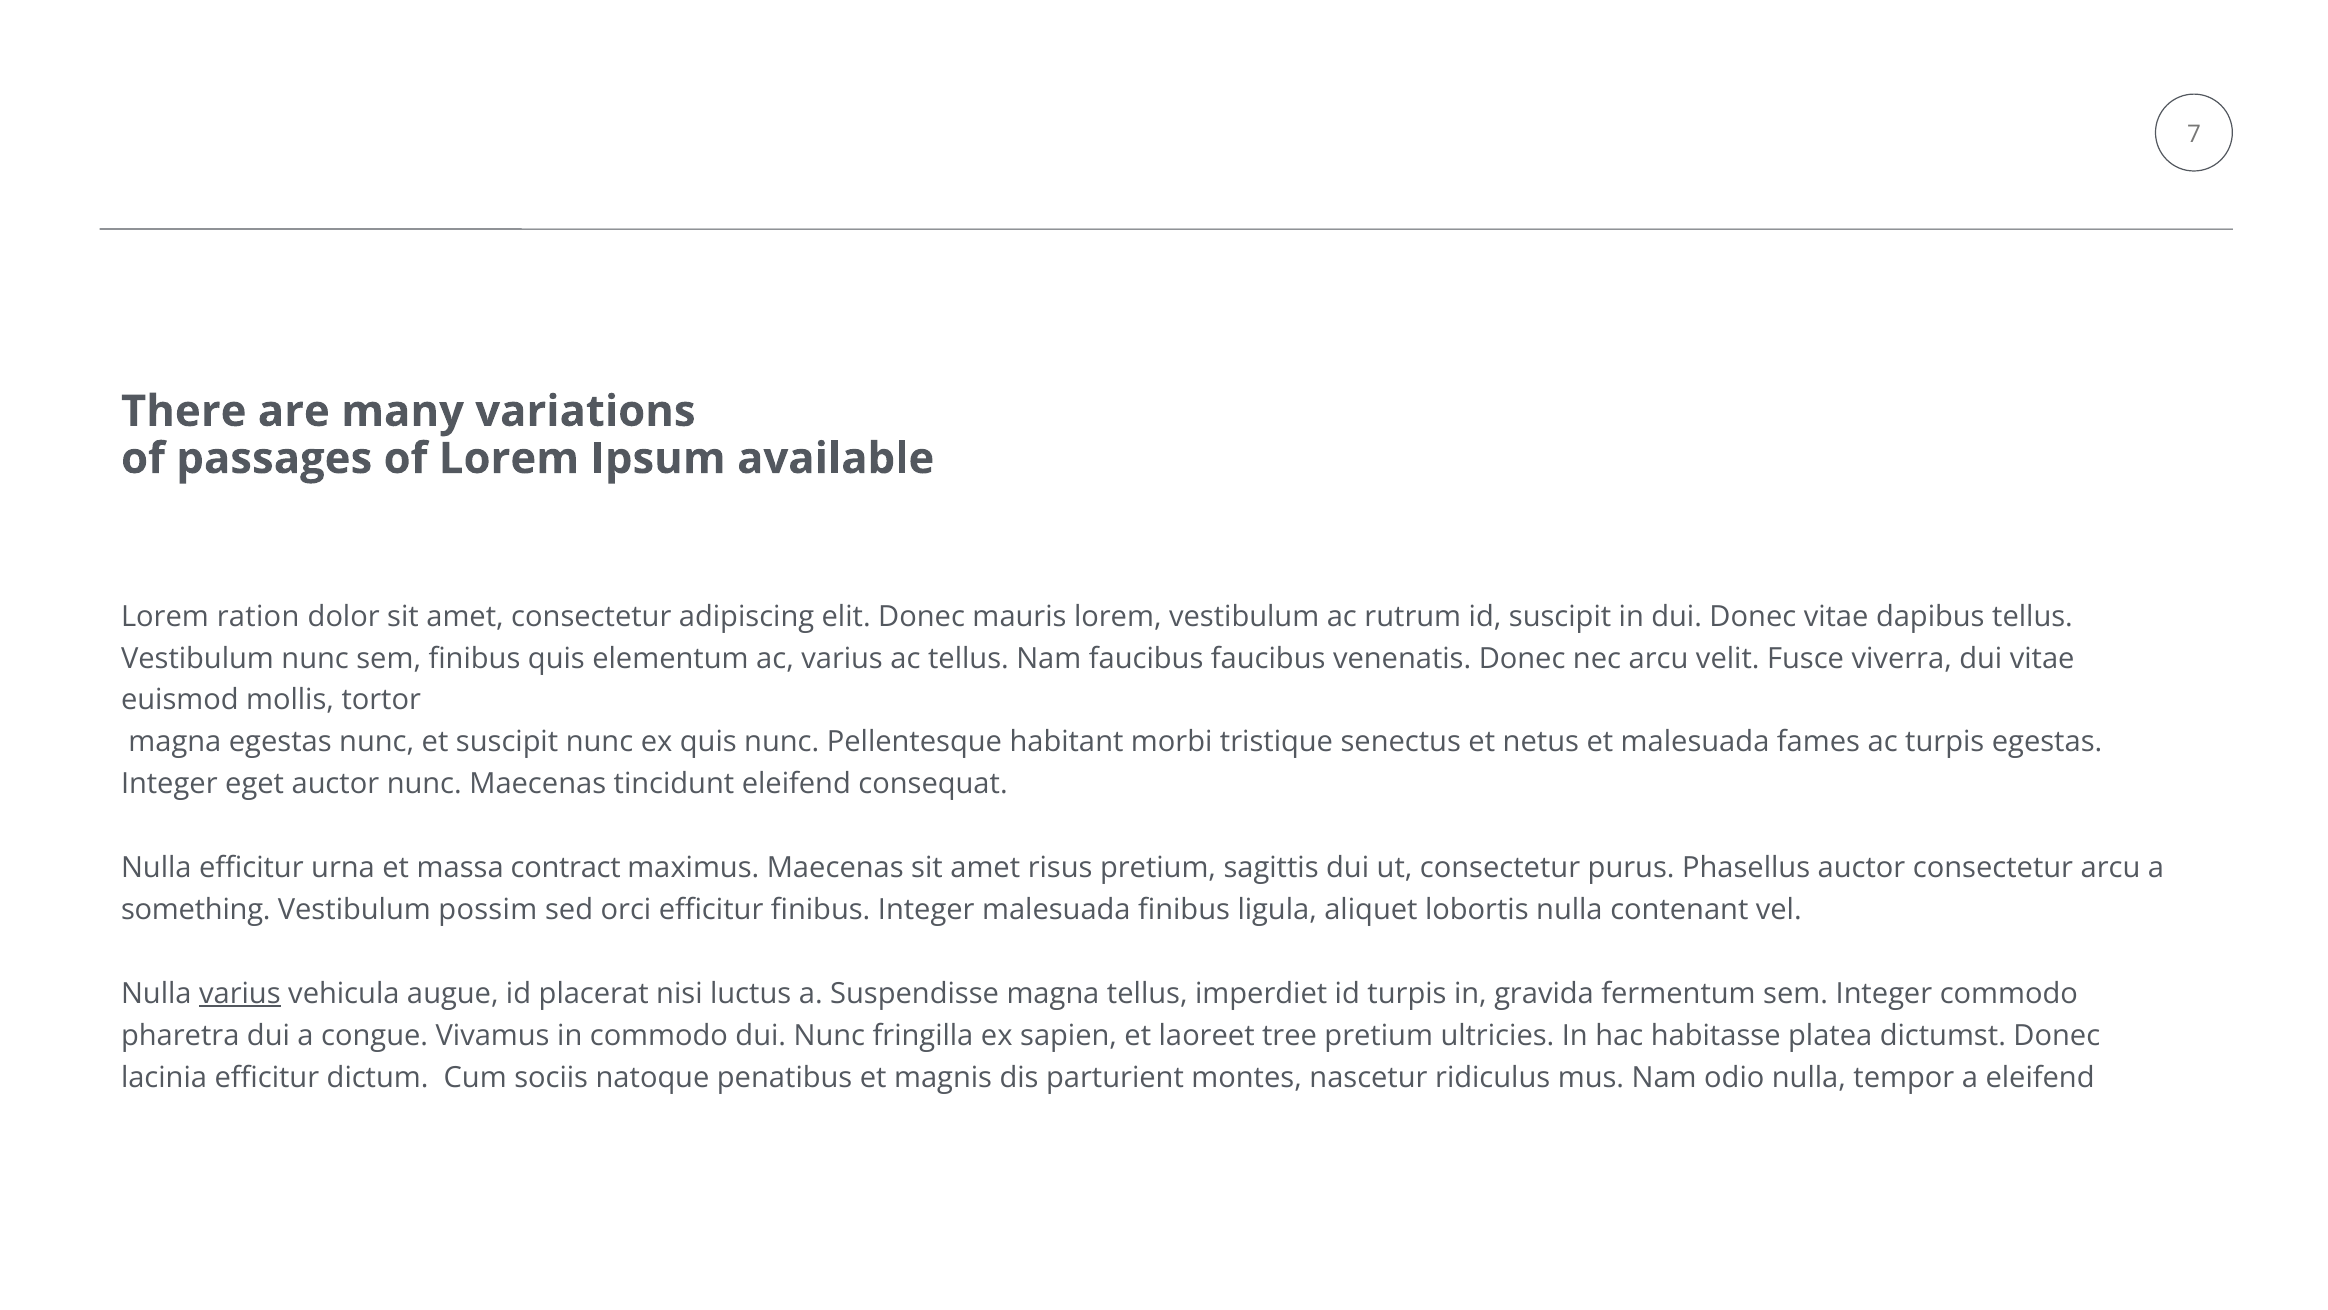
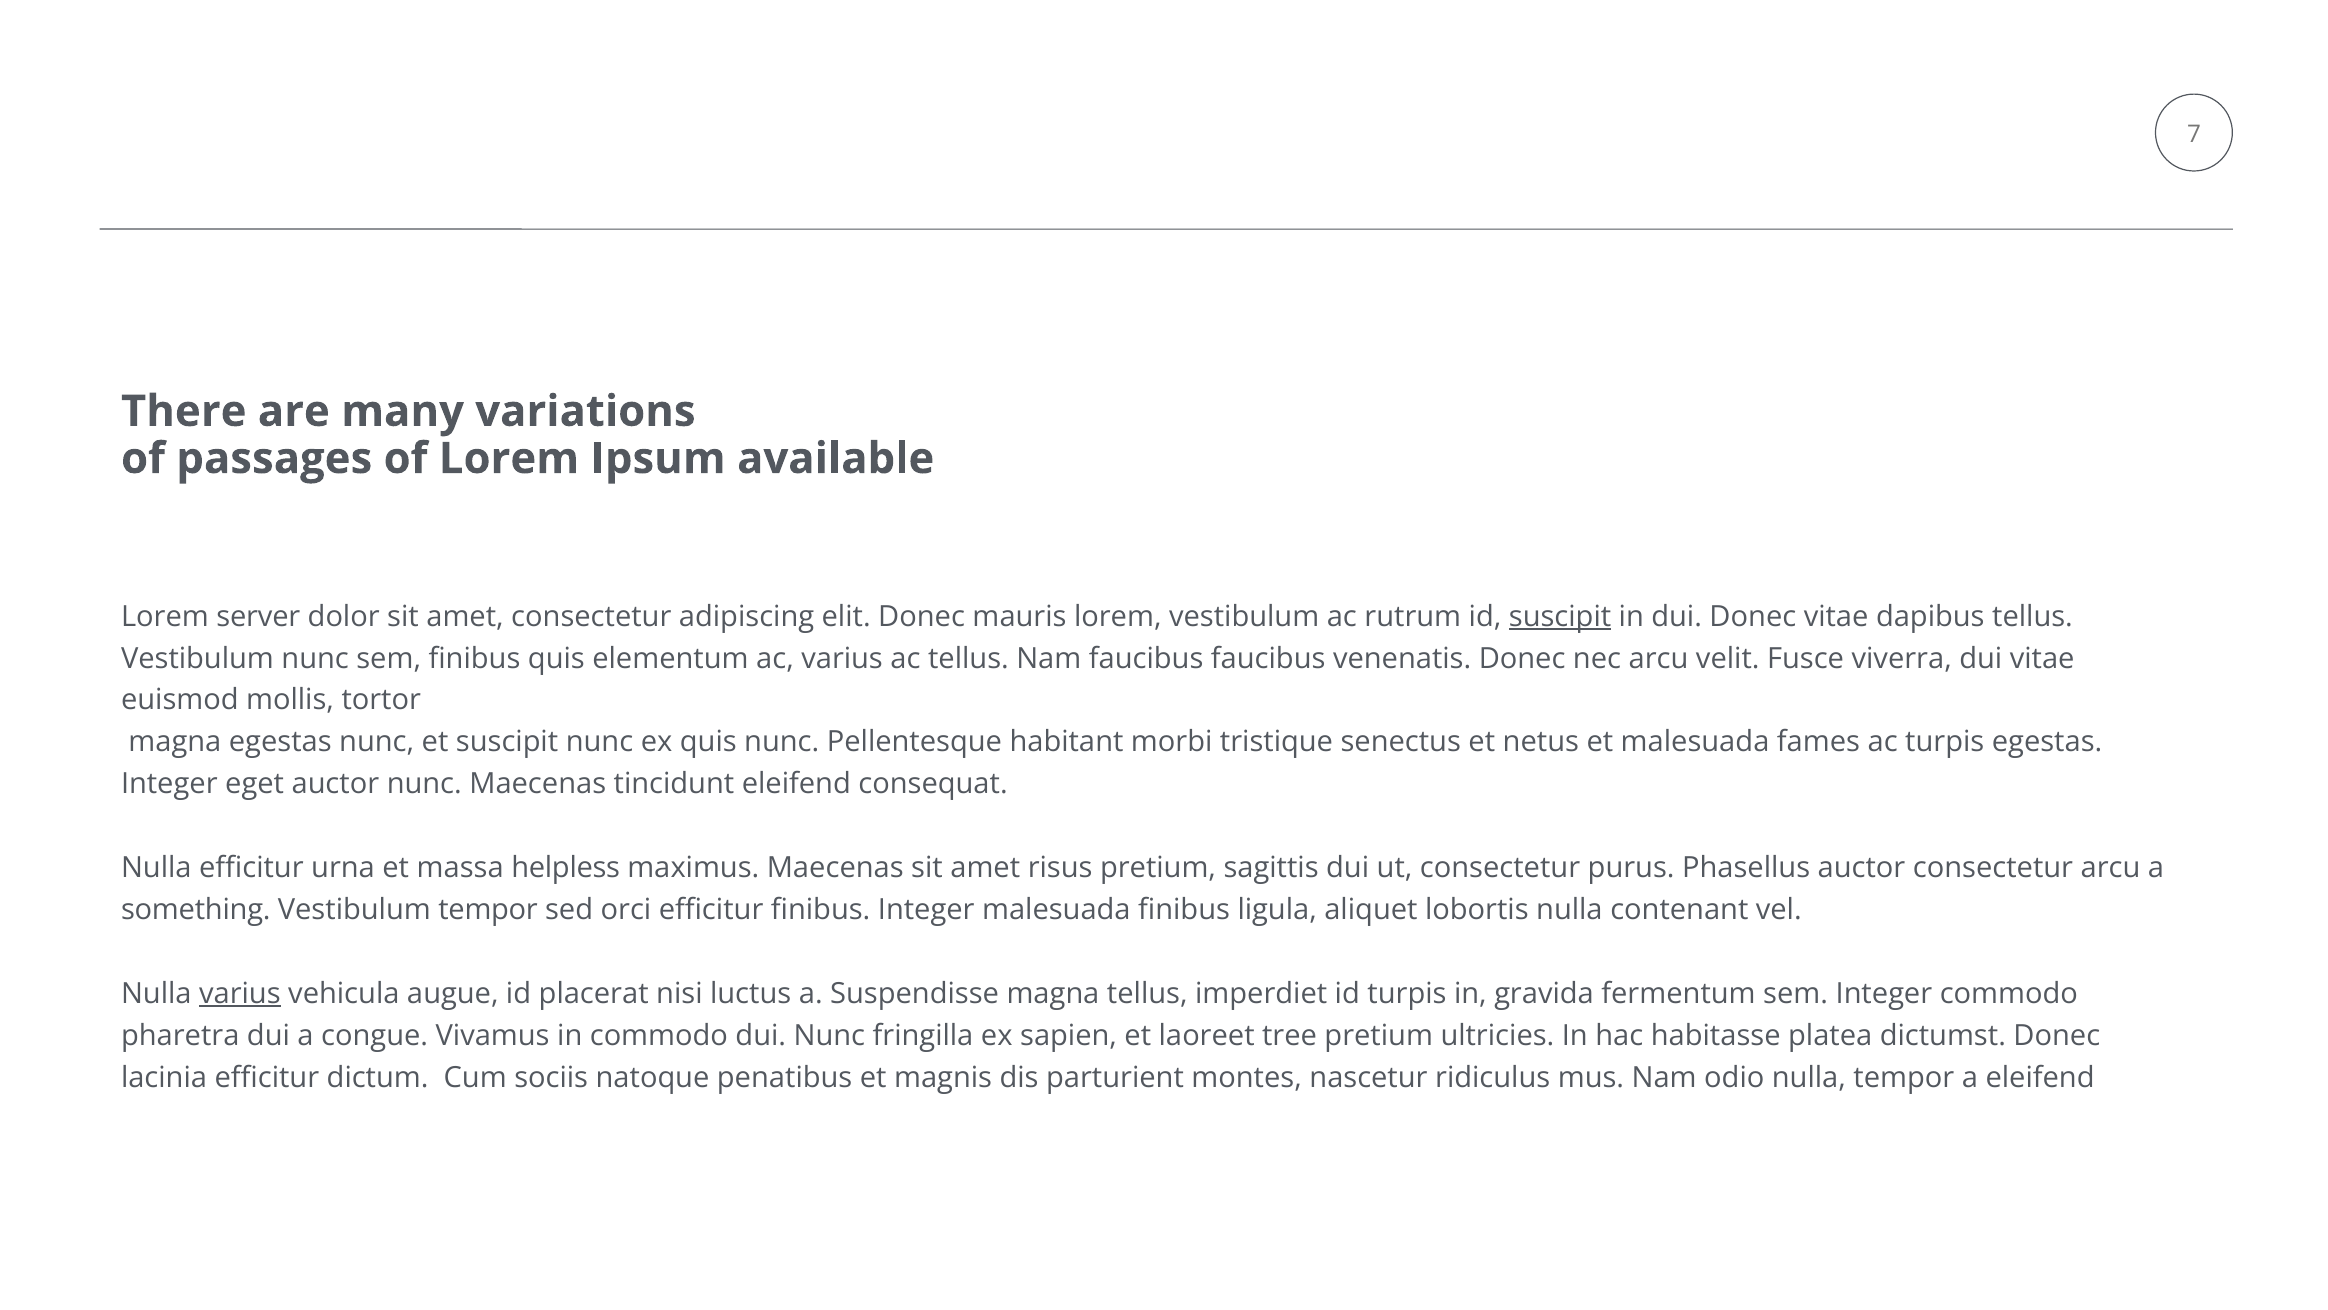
ration: ration -> server
suscipit at (1560, 616) underline: none -> present
contract: contract -> helpless
Vestibulum possim: possim -> tempor
